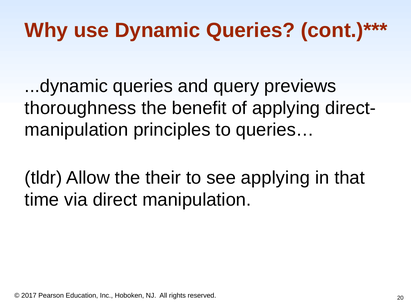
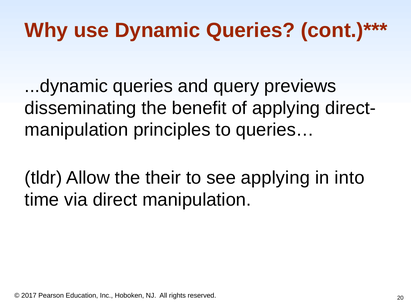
thoroughness: thoroughness -> disseminating
that: that -> into
